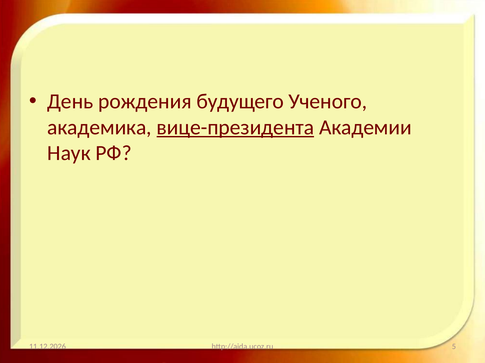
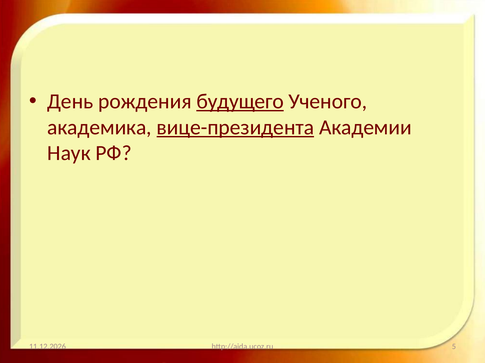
будущего underline: none -> present
